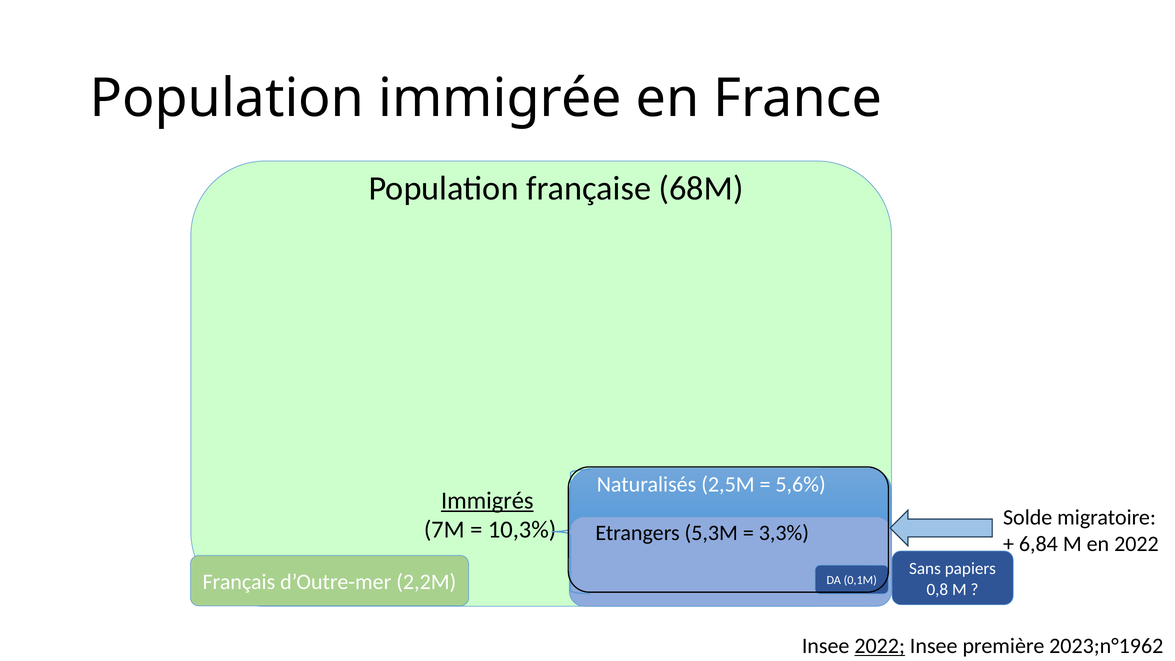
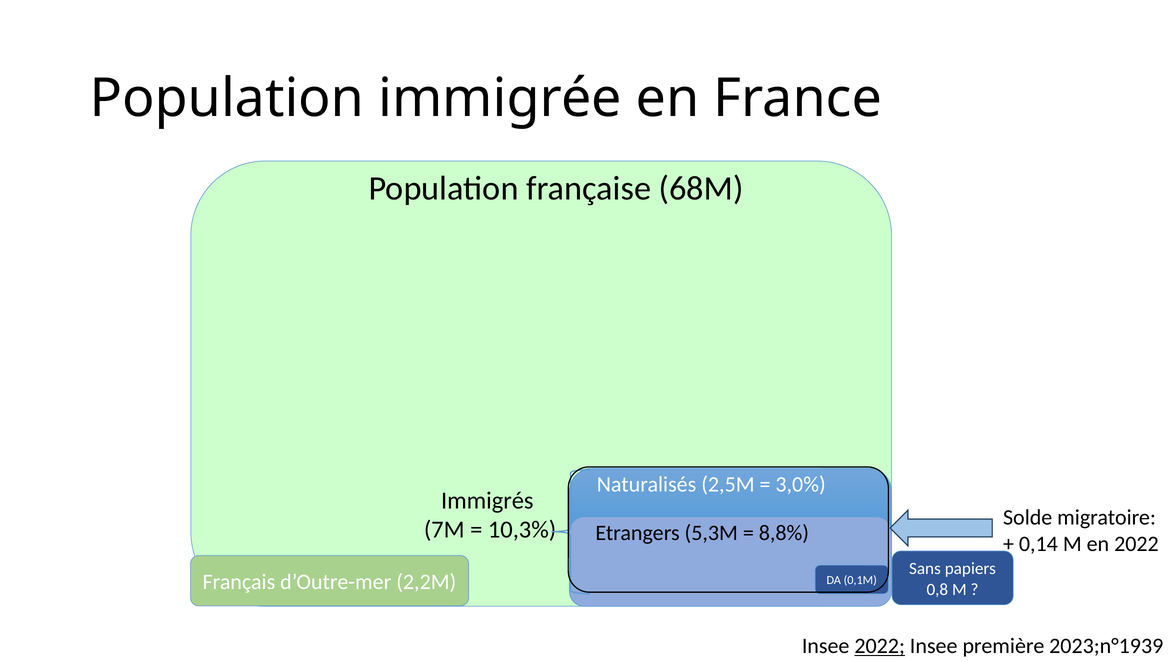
5,6%: 5,6% -> 3,0%
Immigrés underline: present -> none
3,3%: 3,3% -> 8,8%
6,84: 6,84 -> 0,14
2023;n°1962: 2023;n°1962 -> 2023;n°1939
